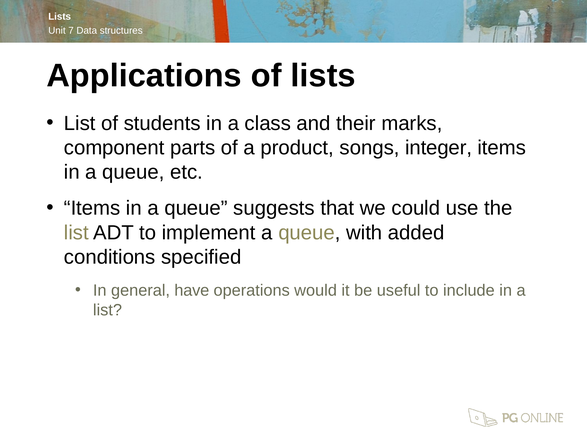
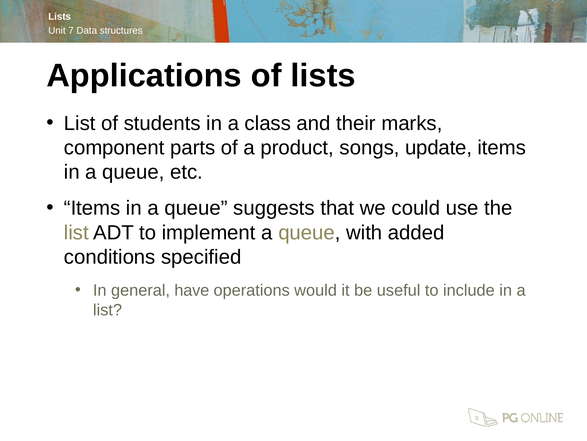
integer: integer -> update
